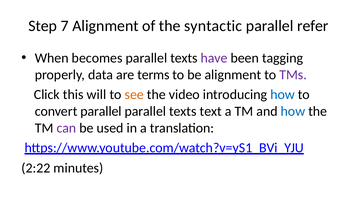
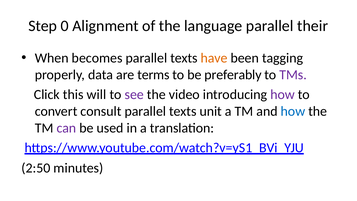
7: 7 -> 0
syntactic: syntactic -> language
refer: refer -> their
have colour: purple -> orange
be alignment: alignment -> preferably
see colour: orange -> purple
how at (283, 94) colour: blue -> purple
convert parallel: parallel -> consult
text: text -> unit
2:22: 2:22 -> 2:50
